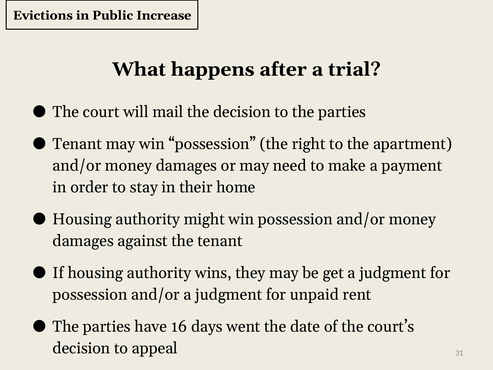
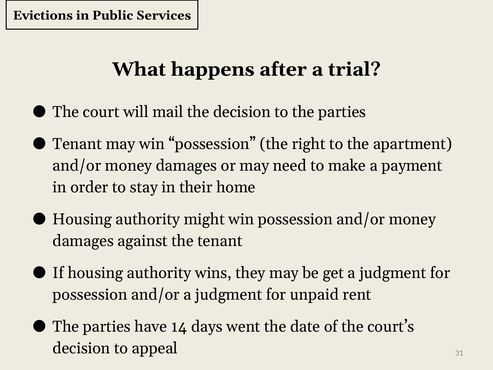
Increase: Increase -> Services
16: 16 -> 14
